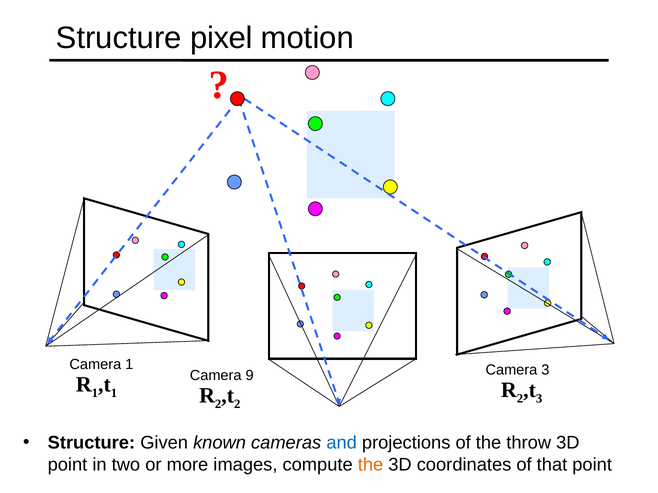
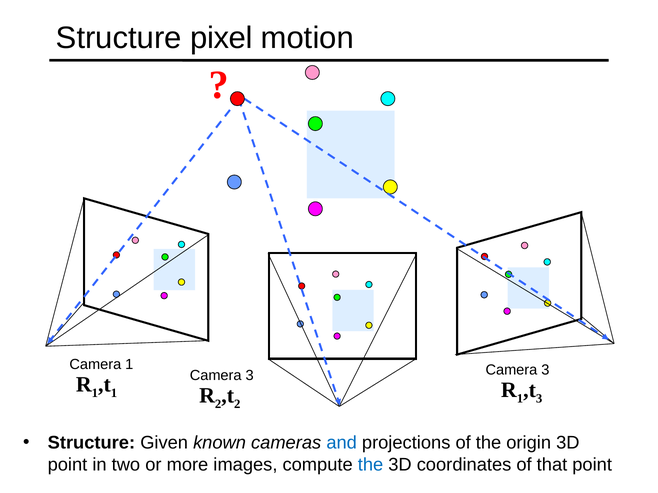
9 at (250, 376): 9 -> 3
2 at (520, 399): 2 -> 1
throw: throw -> origin
the at (371, 465) colour: orange -> blue
